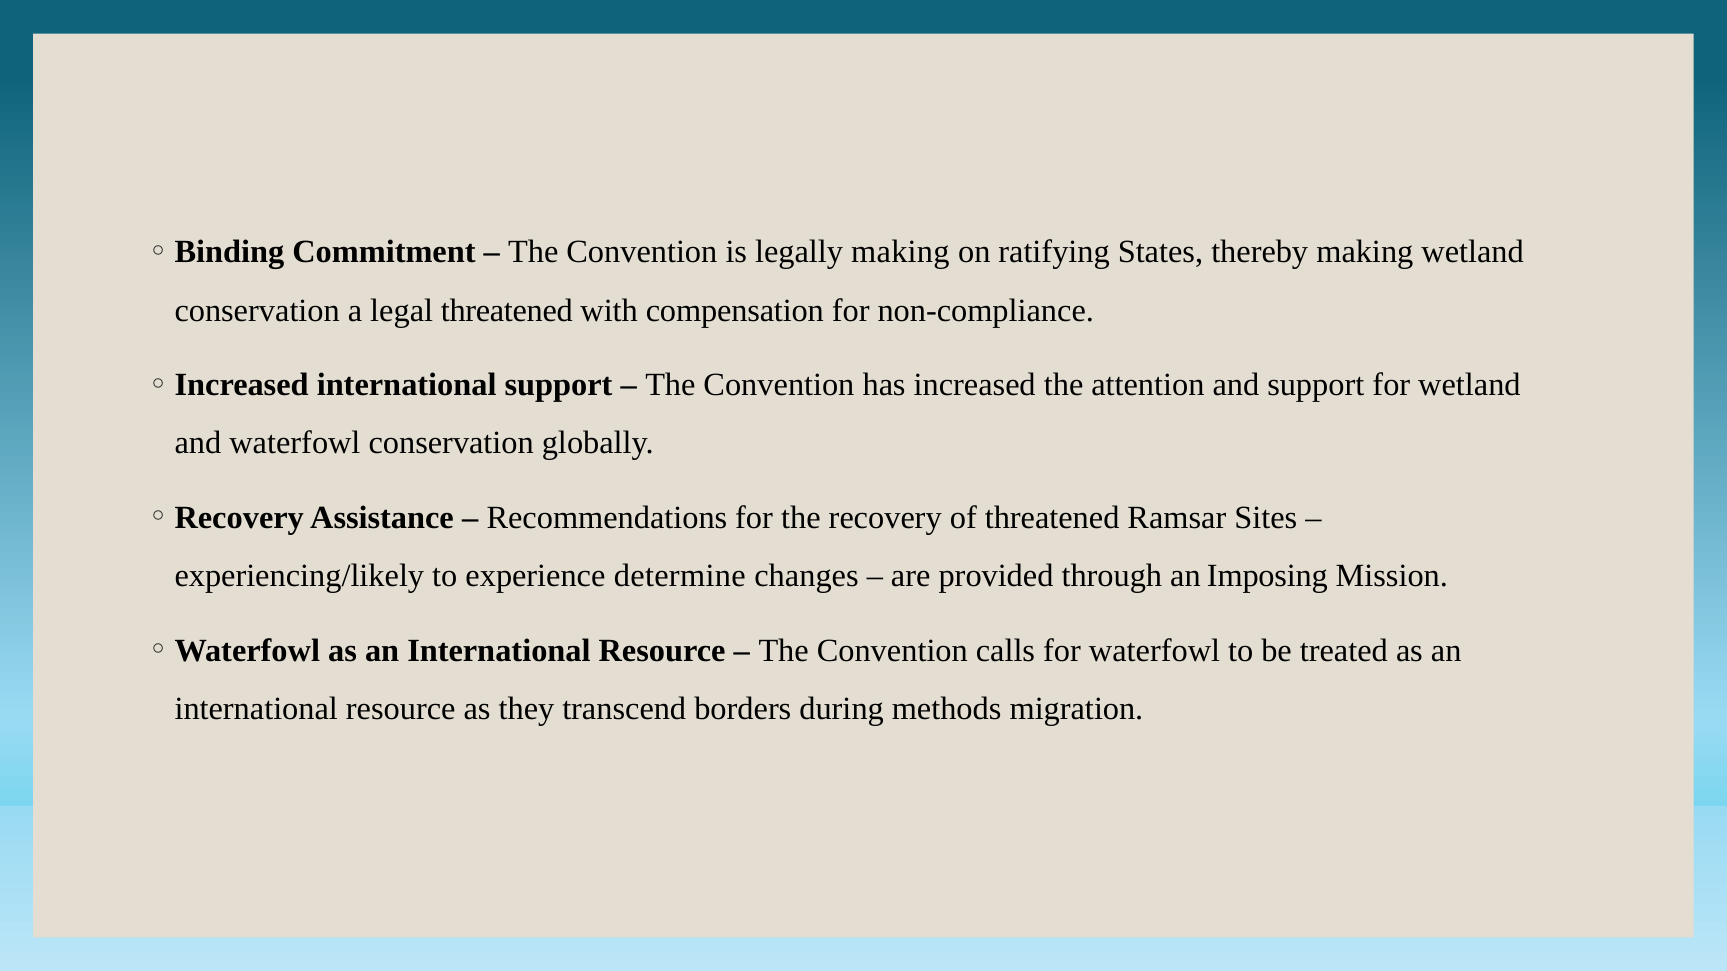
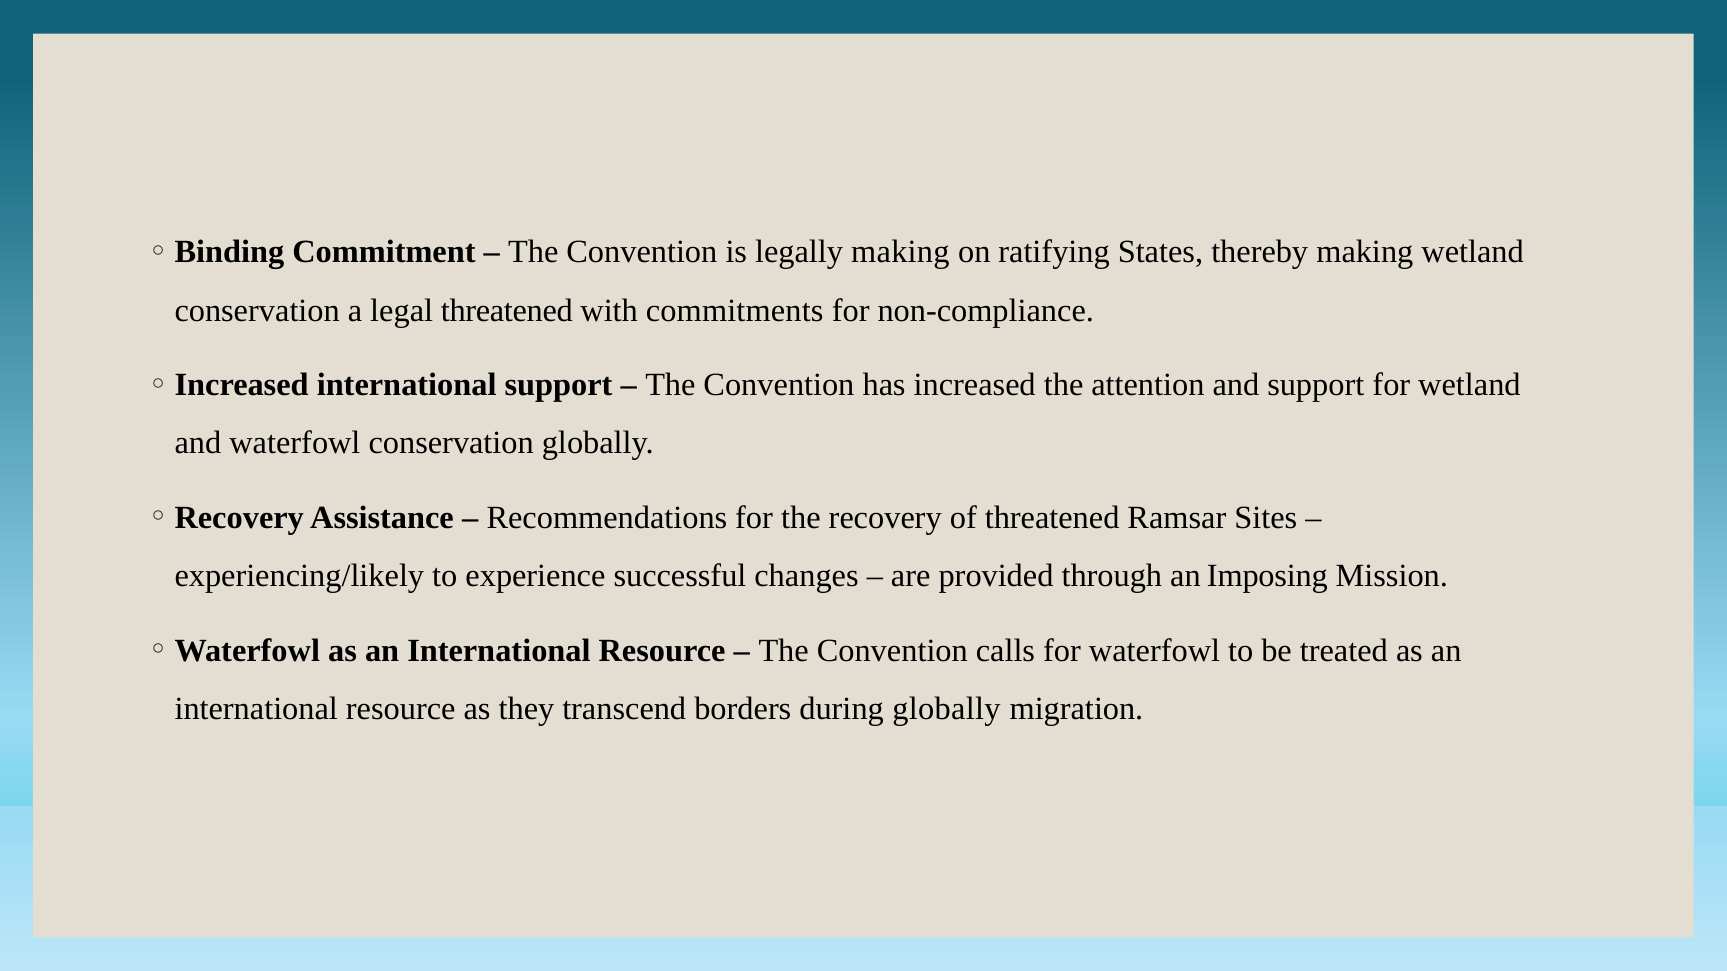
compensation: compensation -> commitments
determine: determine -> successful
during methods: methods -> globally
